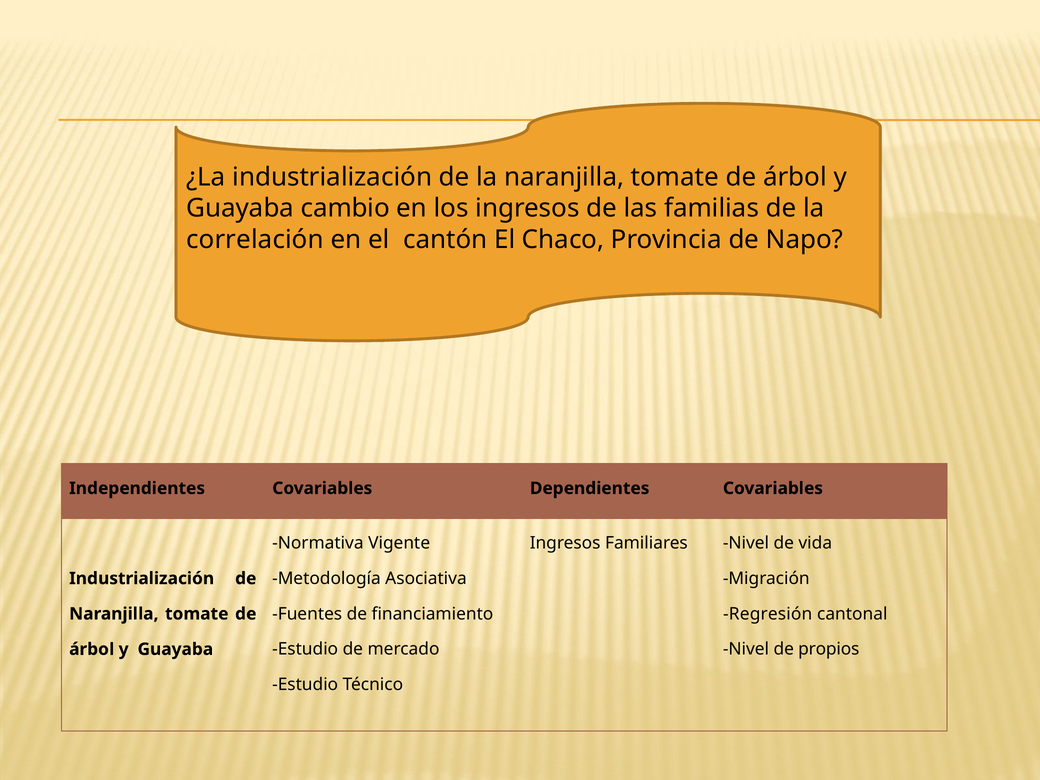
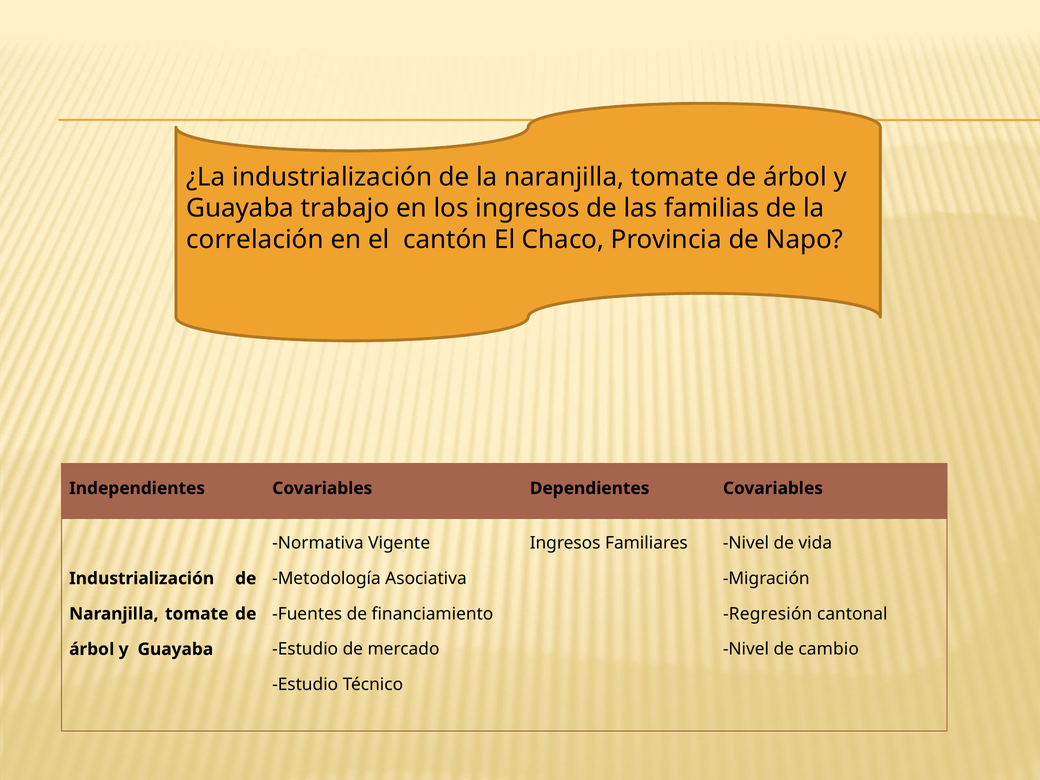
cambio: cambio -> trabajo
propios: propios -> cambio
